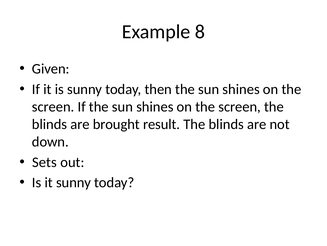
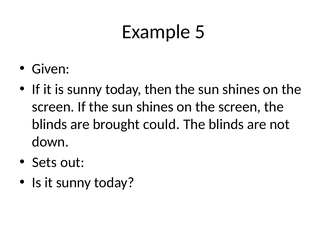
8: 8 -> 5
result: result -> could
